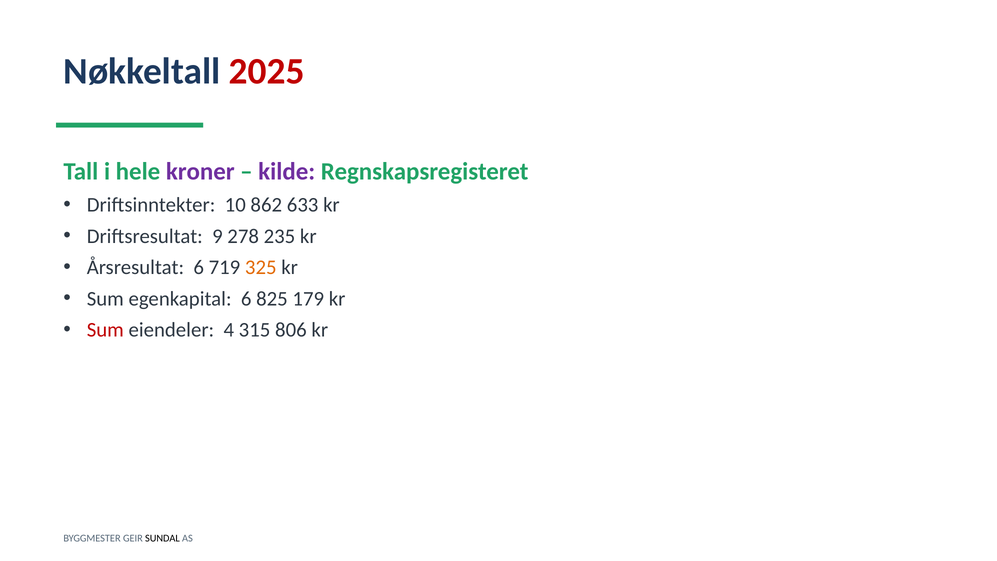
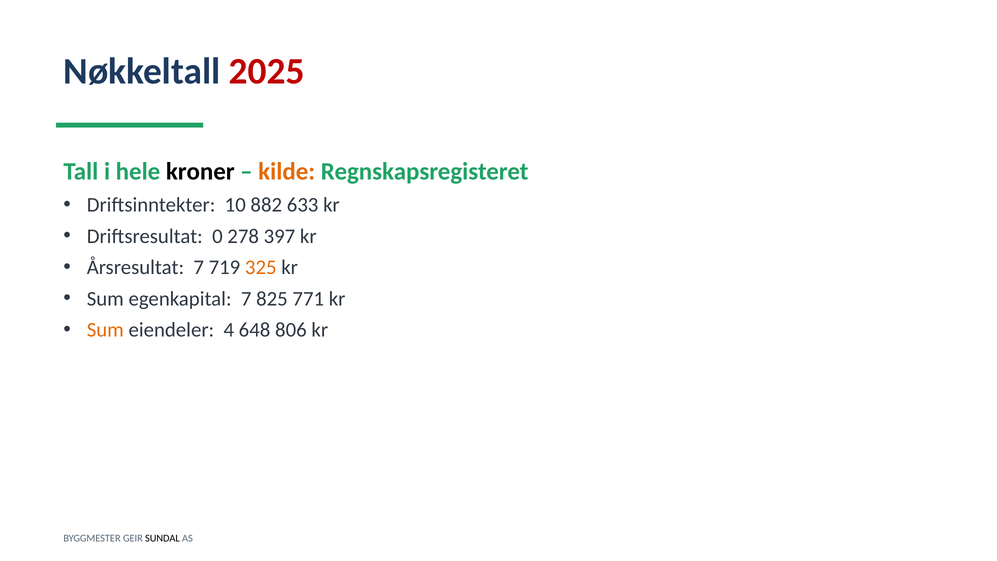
kroner colour: purple -> black
kilde colour: purple -> orange
862: 862 -> 882
9: 9 -> 0
235: 235 -> 397
Årsresultat 6: 6 -> 7
egenkapital 6: 6 -> 7
179: 179 -> 771
Sum at (105, 330) colour: red -> orange
315: 315 -> 648
